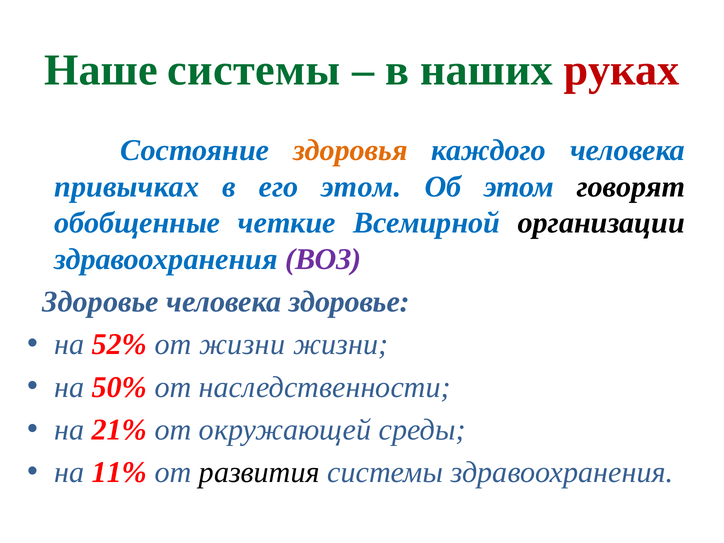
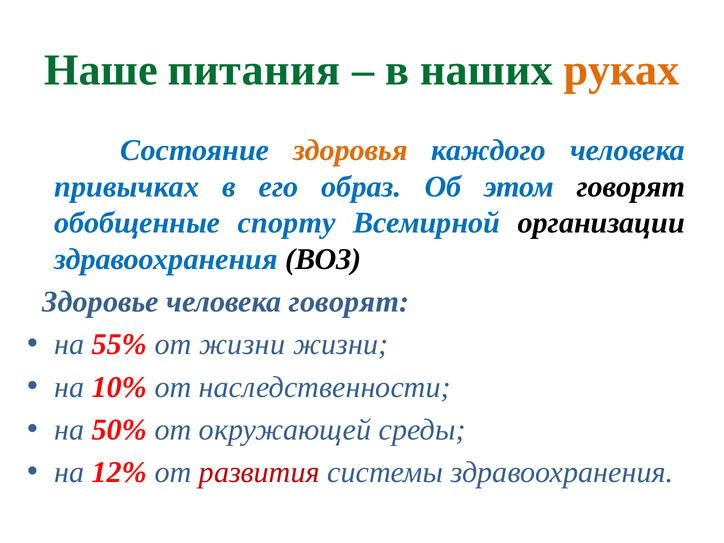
Наше системы: системы -> питания
руках colour: red -> orange
его этом: этом -> образ
четкие: четкие -> спорту
ВОЗ colour: purple -> black
человека здоровье: здоровье -> говорят
52%: 52% -> 55%
50%: 50% -> 10%
21%: 21% -> 50%
11%: 11% -> 12%
развития colour: black -> red
